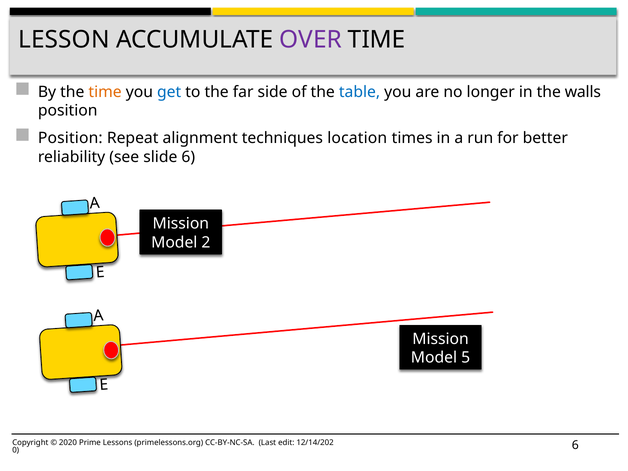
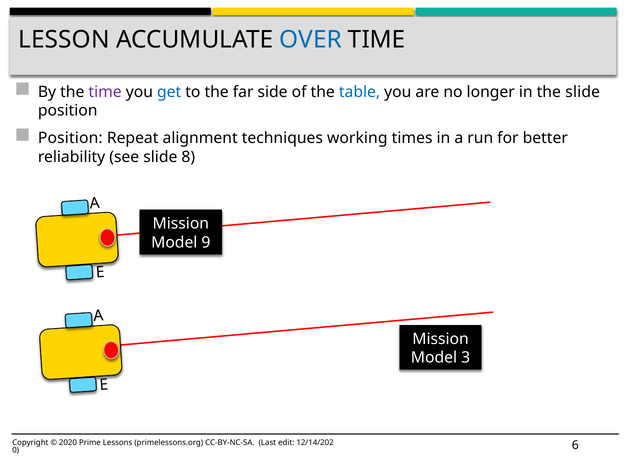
OVER colour: purple -> blue
time at (105, 92) colour: orange -> purple
the walls: walls -> slide
location: location -> working
slide 6: 6 -> 8
2: 2 -> 9
5: 5 -> 3
